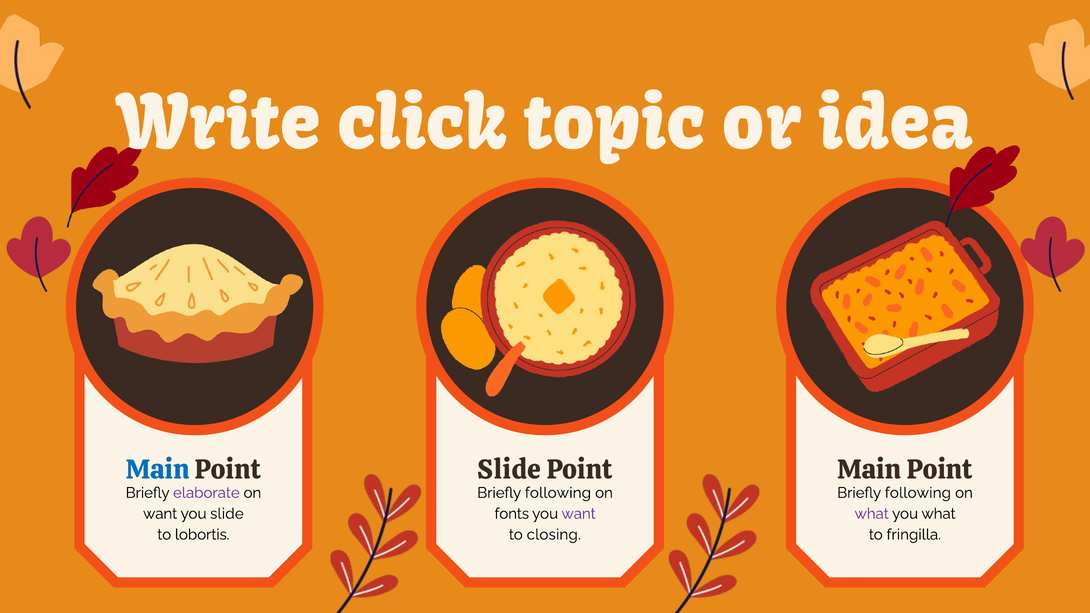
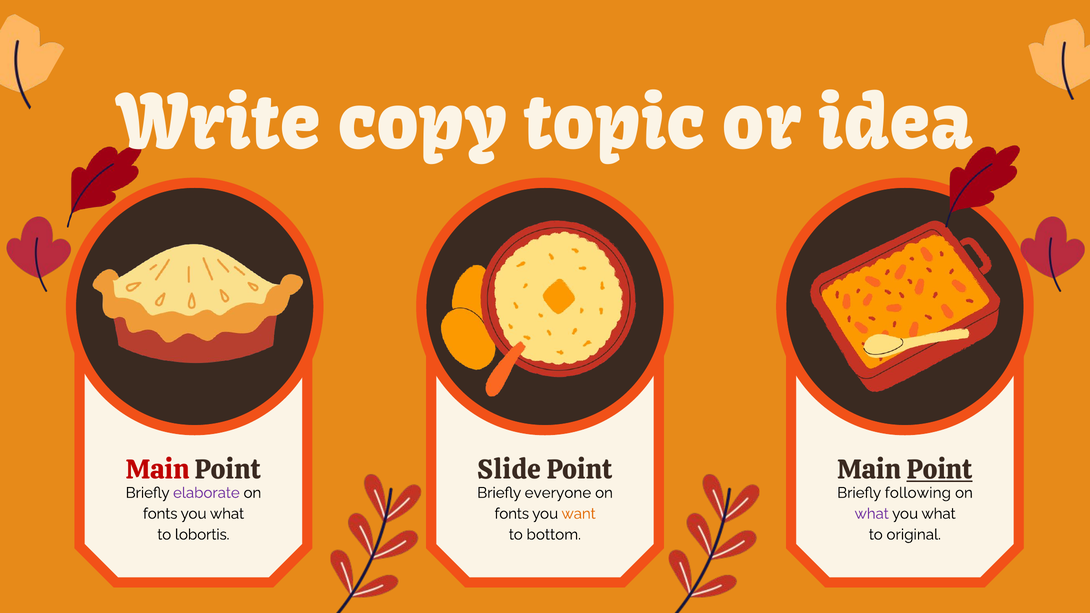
click: click -> copy
Main at (158, 470) colour: blue -> red
Point at (940, 470) underline: none -> present
following at (558, 493): following -> everyone
want at (160, 514): want -> fonts
slide at (227, 514): slide -> what
want at (579, 514) colour: purple -> orange
closing: closing -> bottom
fringilla: fringilla -> original
